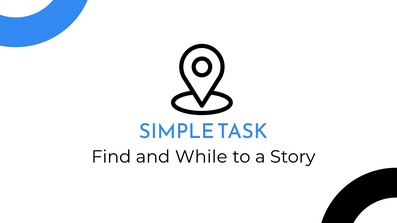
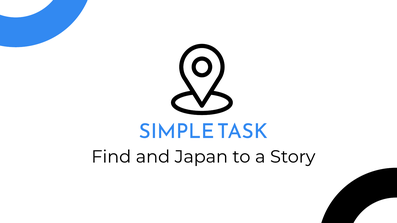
While: While -> Japan
